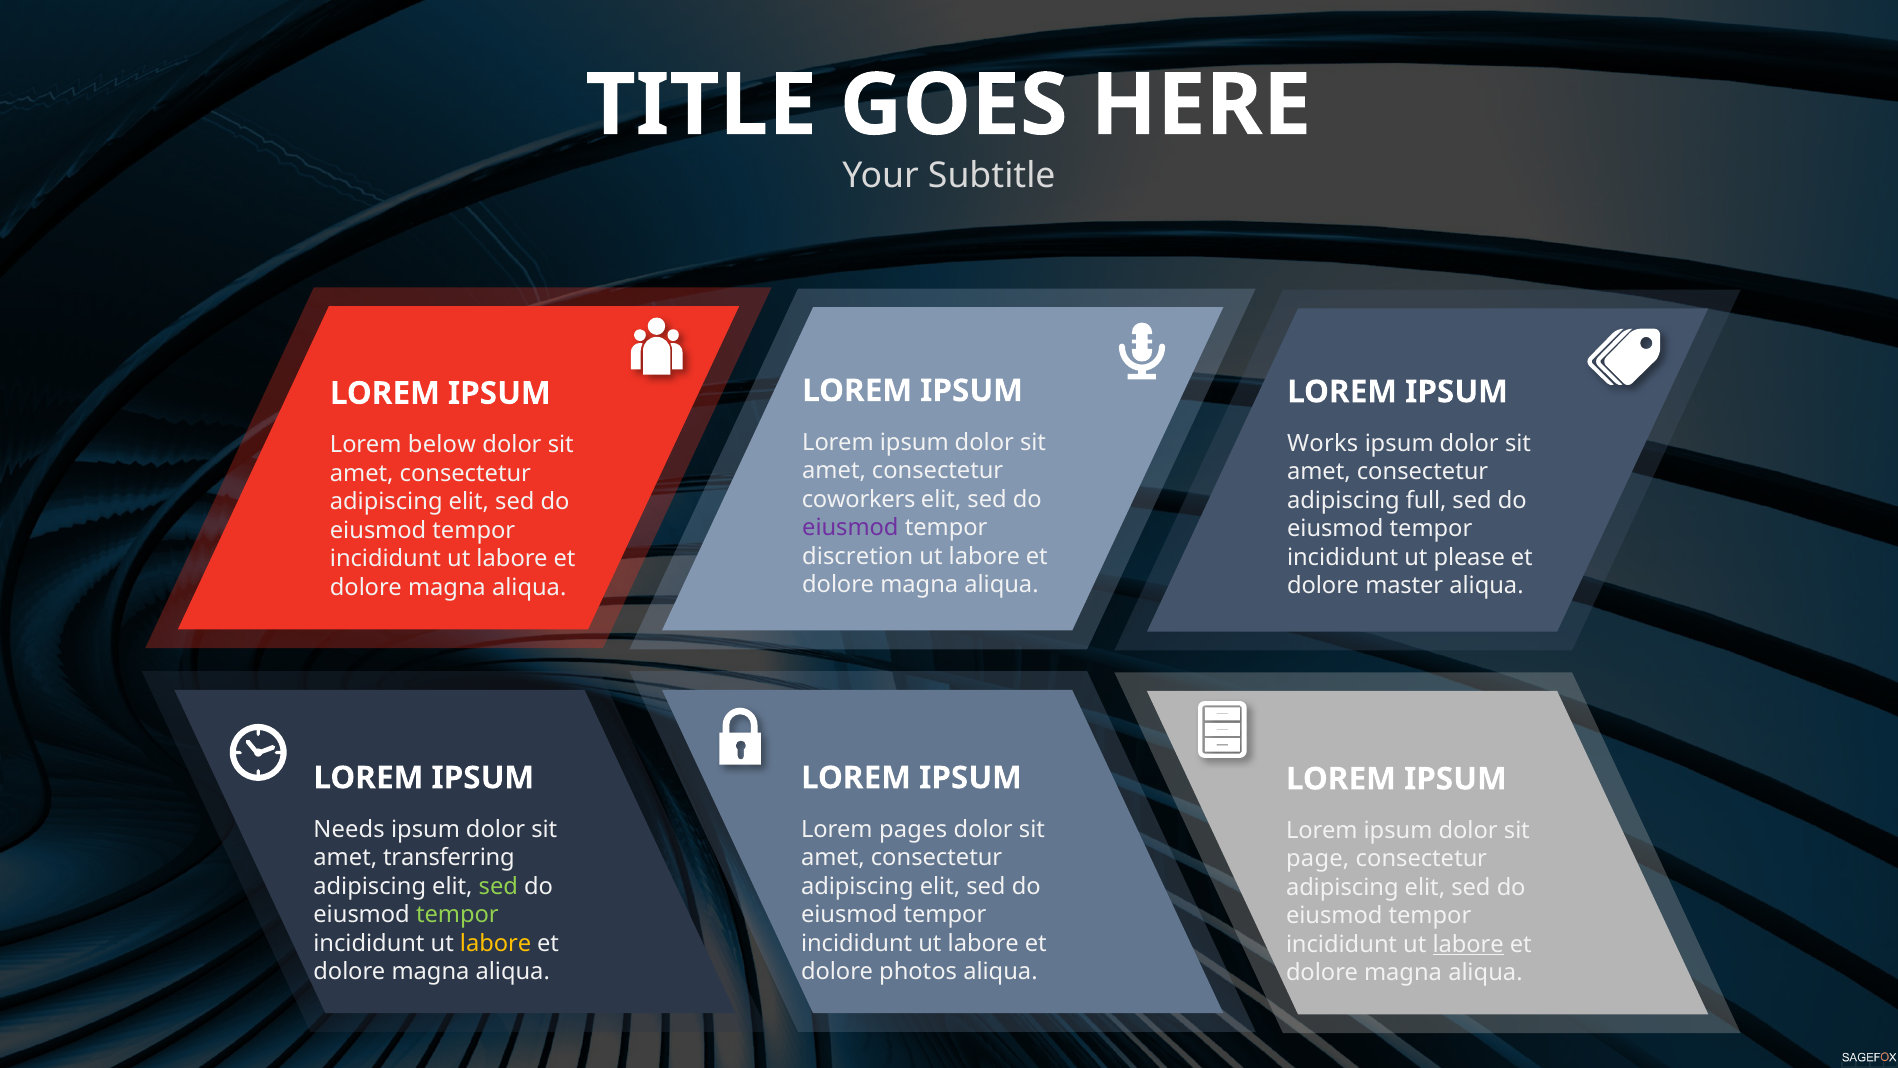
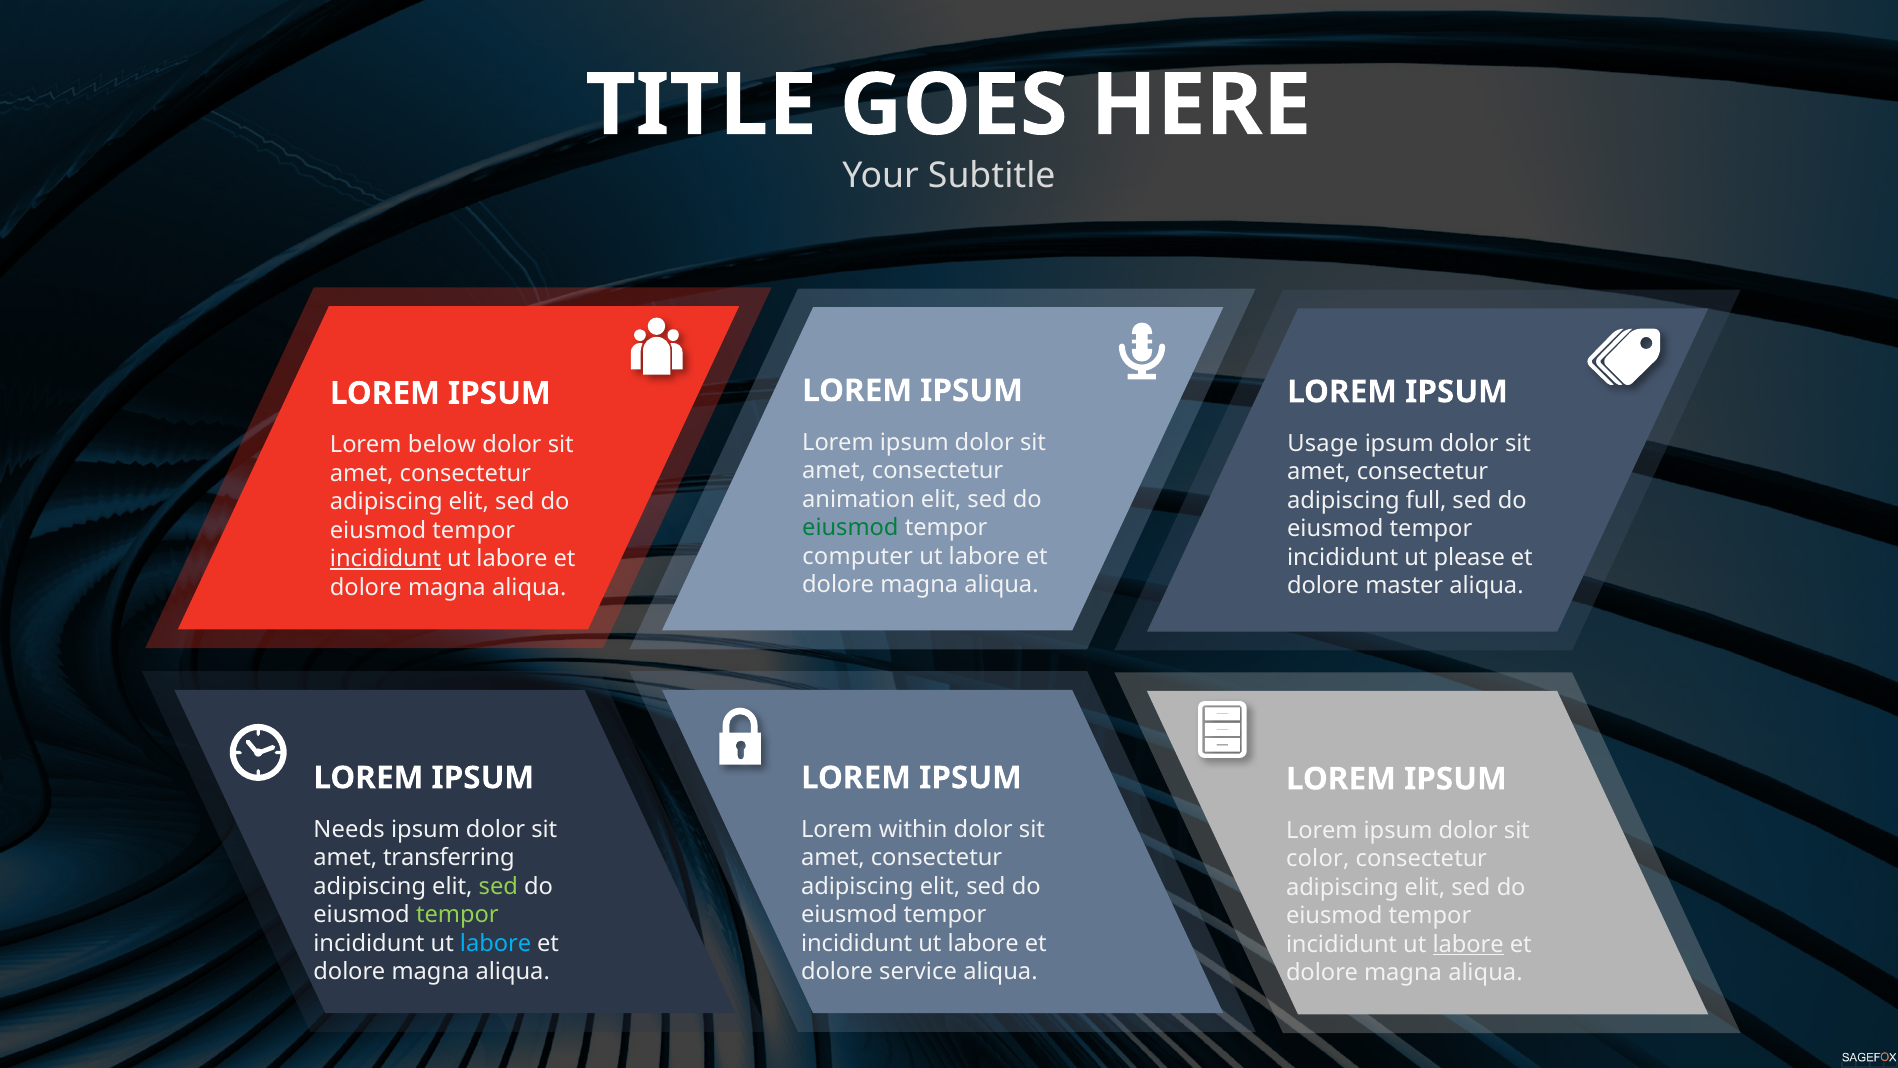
Works: Works -> Usage
coworkers: coworkers -> animation
eiusmod at (850, 528) colour: purple -> green
discretion: discretion -> computer
incididunt at (385, 559) underline: none -> present
pages: pages -> within
page: page -> color
labore at (496, 943) colour: yellow -> light blue
photos: photos -> service
